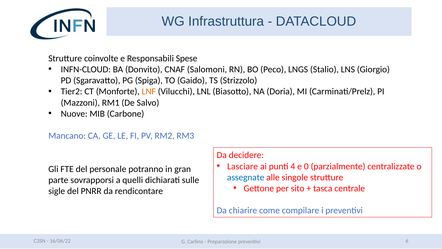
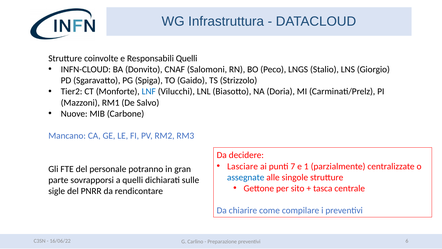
Responsabili Spese: Spese -> Quelli
LNF colour: orange -> blue
4: 4 -> 7
0: 0 -> 1
